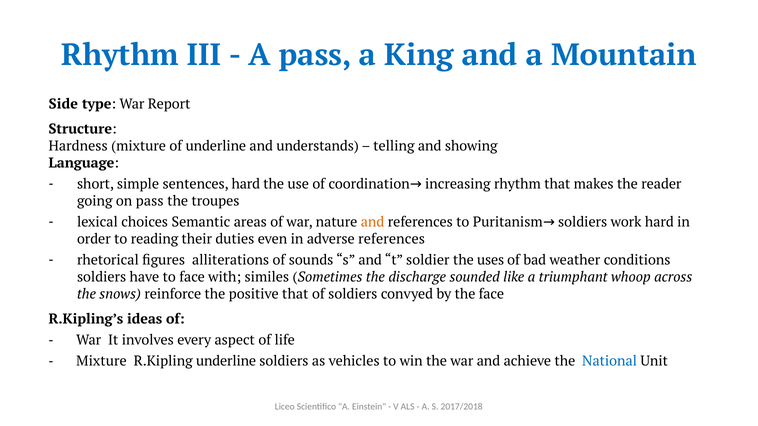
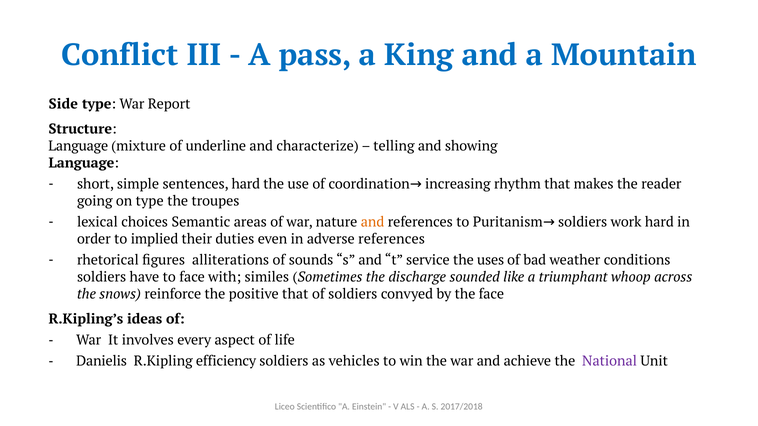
Rhythm at (120, 55): Rhythm -> Conflict
Hardness at (78, 146): Hardness -> Language
understands: understands -> characterize
on pass: pass -> type
reading: reading -> implied
soldier: soldier -> service
Mixture at (101, 361): Mixture -> Danielis
R.Kipling underline: underline -> efficiency
National colour: blue -> purple
